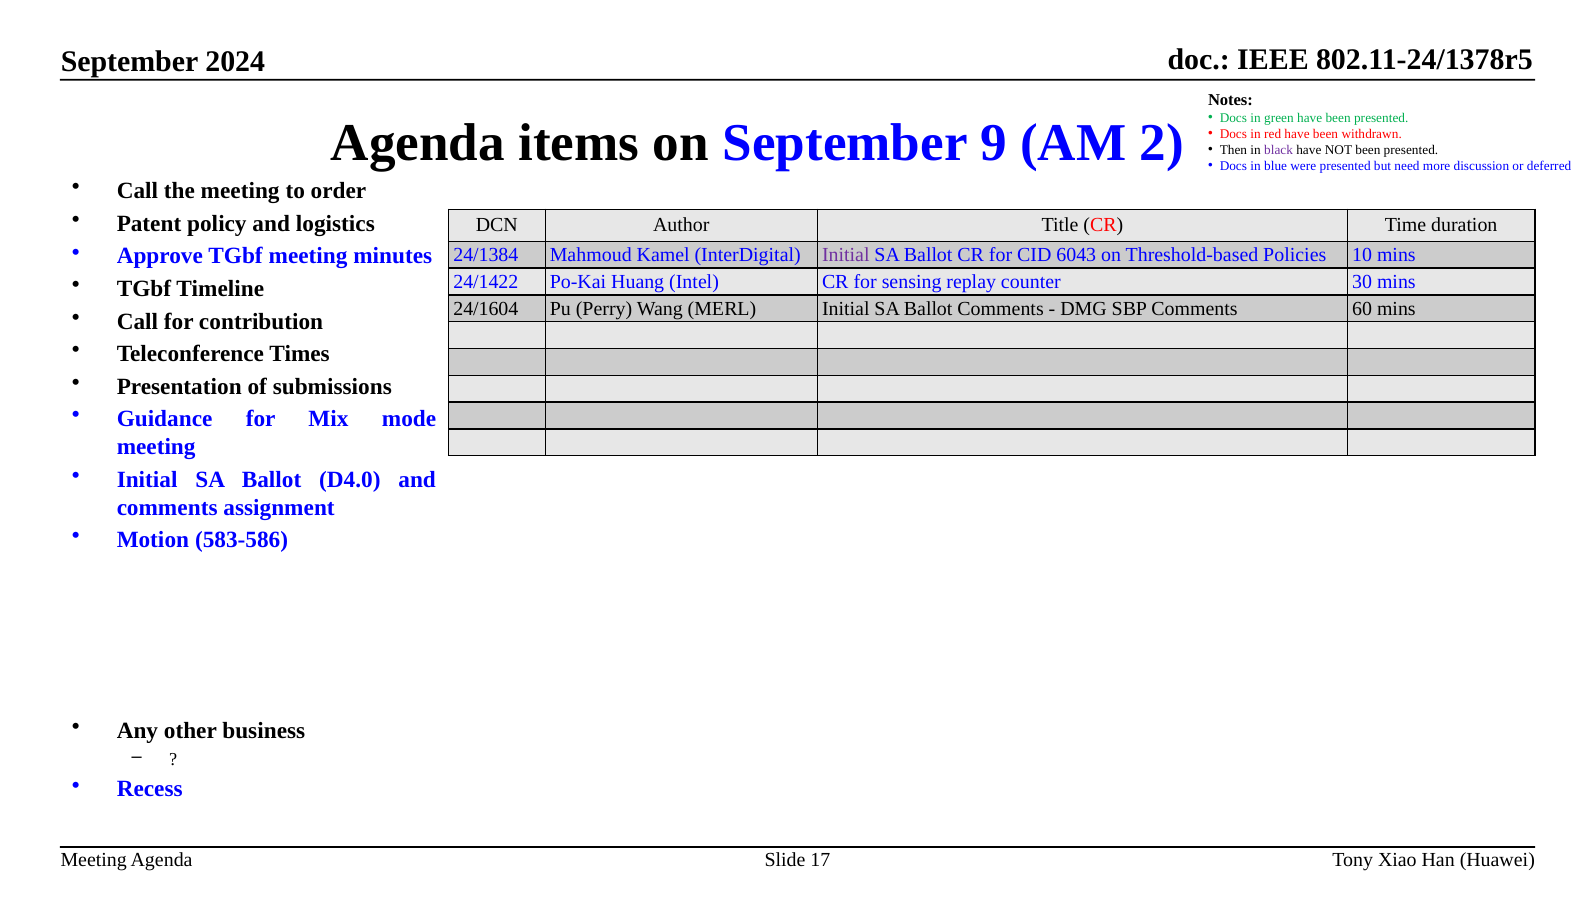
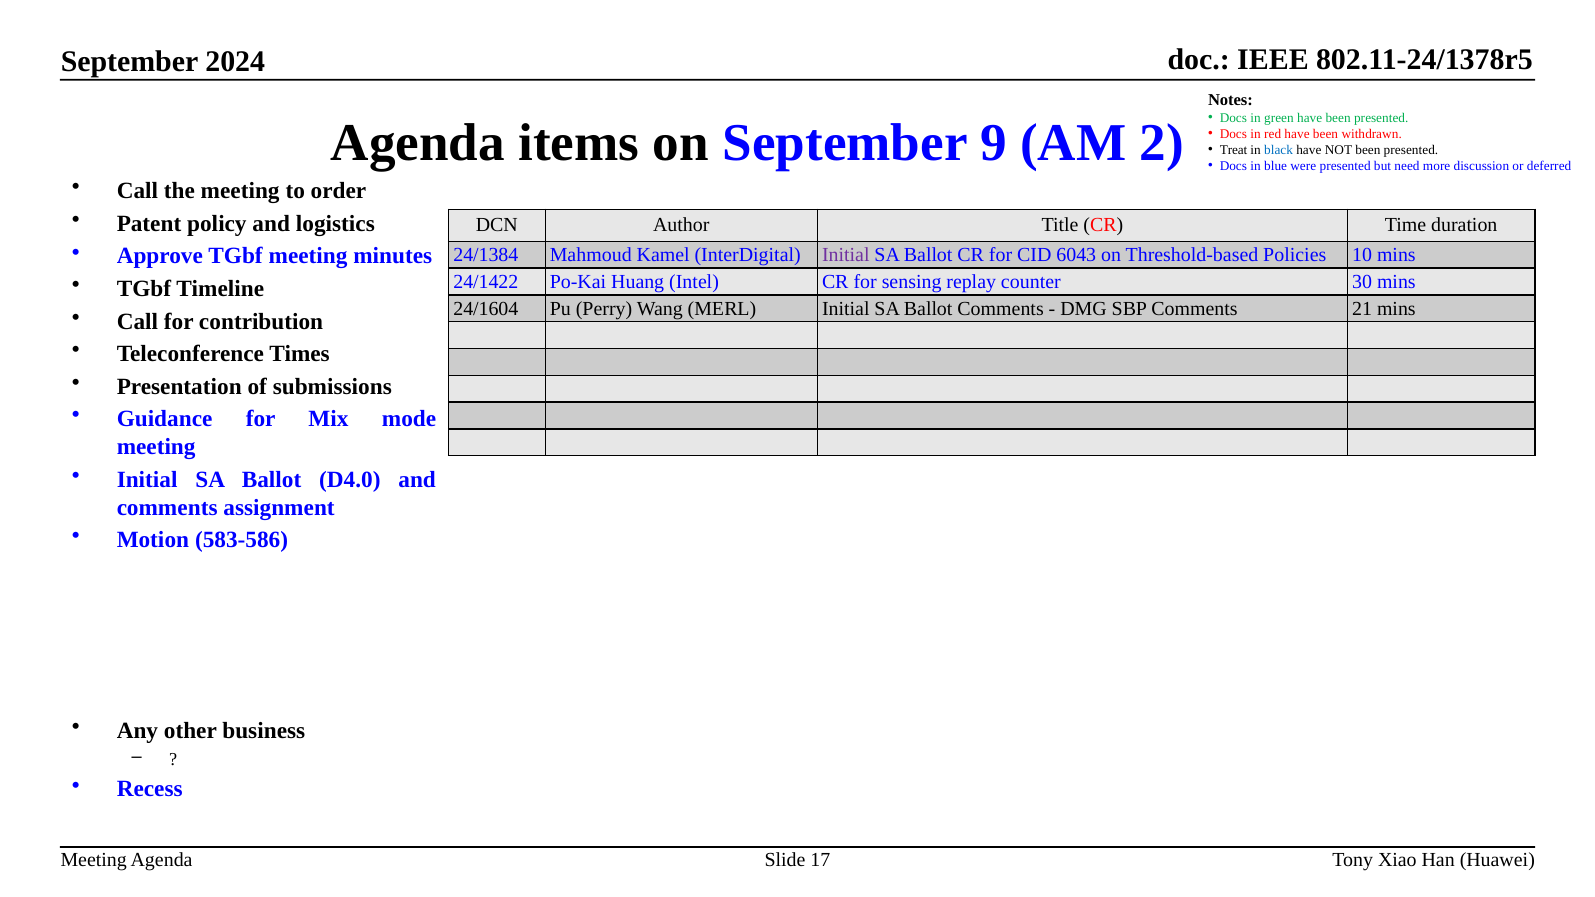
Then: Then -> Treat
black colour: purple -> blue
60: 60 -> 21
